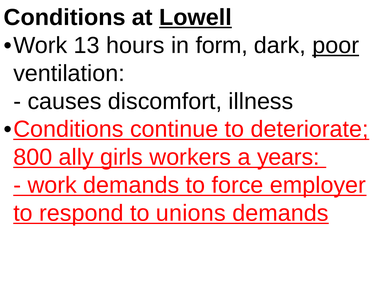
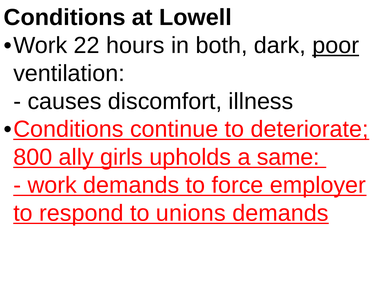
Lowell underline: present -> none
13: 13 -> 22
form: form -> both
workers: workers -> upholds
years: years -> same
